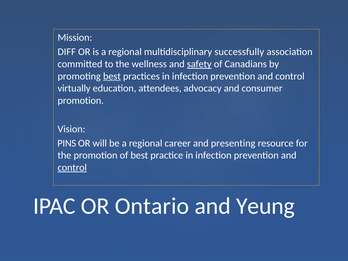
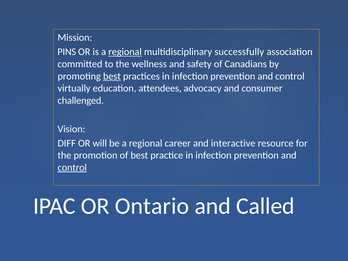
DIFF: DIFF -> PINS
regional at (125, 52) underline: none -> present
safety underline: present -> none
promotion at (81, 101): promotion -> challenged
PINS: PINS -> DIFF
presenting: presenting -> interactive
Yeung: Yeung -> Called
